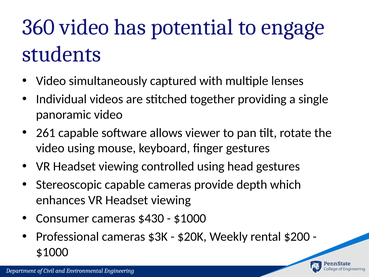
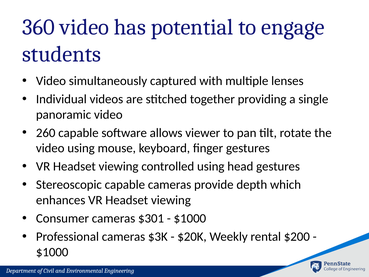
261: 261 -> 260
$430: $430 -> $301
